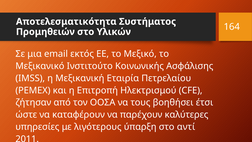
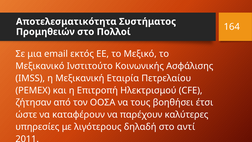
Υλικών: Υλικών -> Πολλοί
ύπαρξη: ύπαρξη -> δηλαδή
